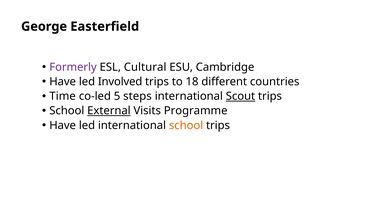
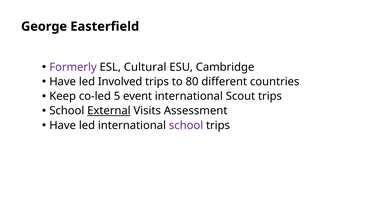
18: 18 -> 80
Time: Time -> Keep
steps: steps -> event
Scout underline: present -> none
Programme: Programme -> Assessment
school at (186, 125) colour: orange -> purple
